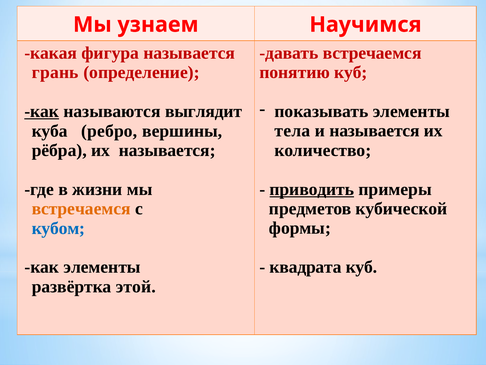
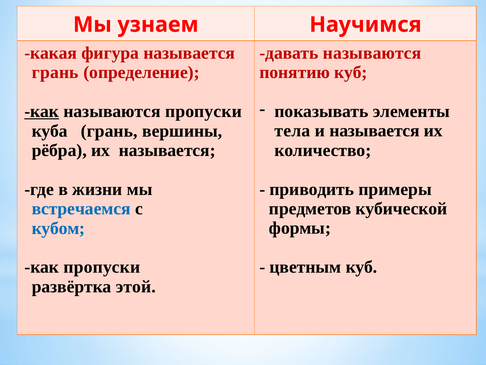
давать встречаемся: встречаемся -> называются
называются выглядит: выглядит -> пропуски
куба ребро: ребро -> грань
приводить underline: present -> none
встречаемся at (81, 208) colour: orange -> blue
как элементы: элементы -> пропуски
квадрата: квадрата -> цветным
